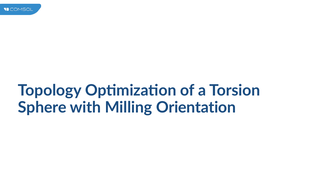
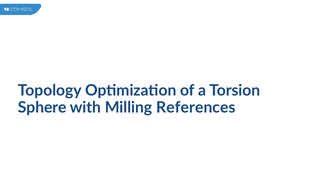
Orientation: Orientation -> References
